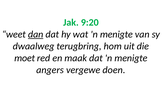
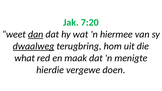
9:20: 9:20 -> 7:20
wat n menigte: menigte -> hiermee
dwaalweg underline: none -> present
moet: moet -> what
angers: angers -> hierdie
